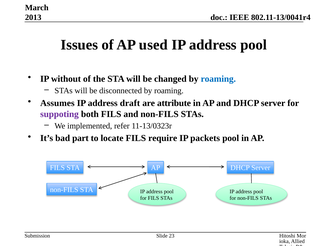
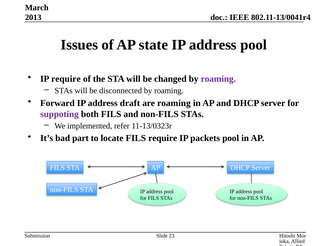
used: used -> state
IP without: without -> require
roaming at (218, 79) colour: blue -> purple
Assumes: Assumes -> Forward
are attribute: attribute -> roaming
